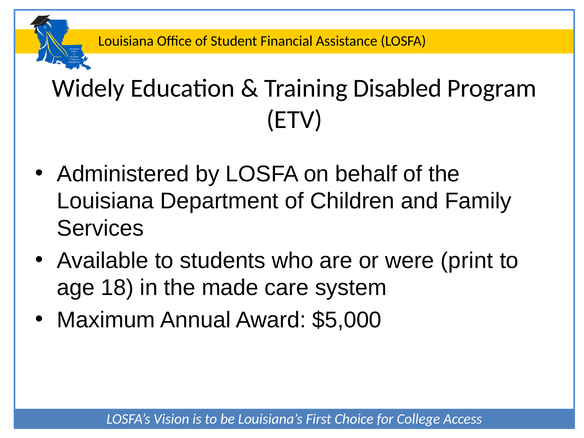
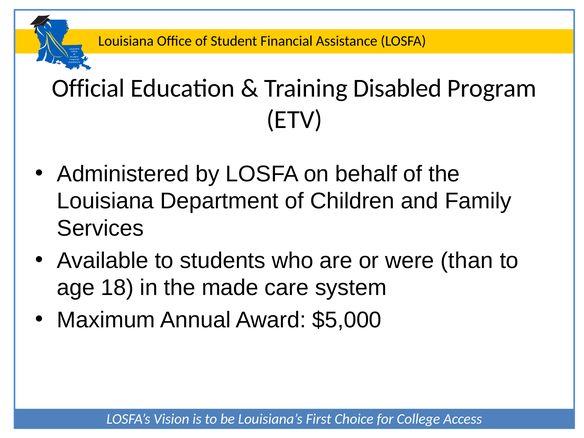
Widely: Widely -> Official
print: print -> than
